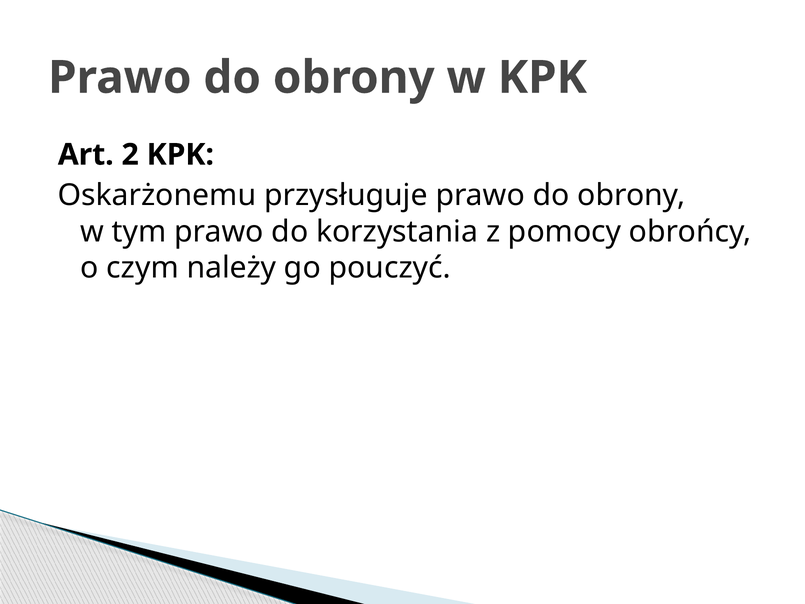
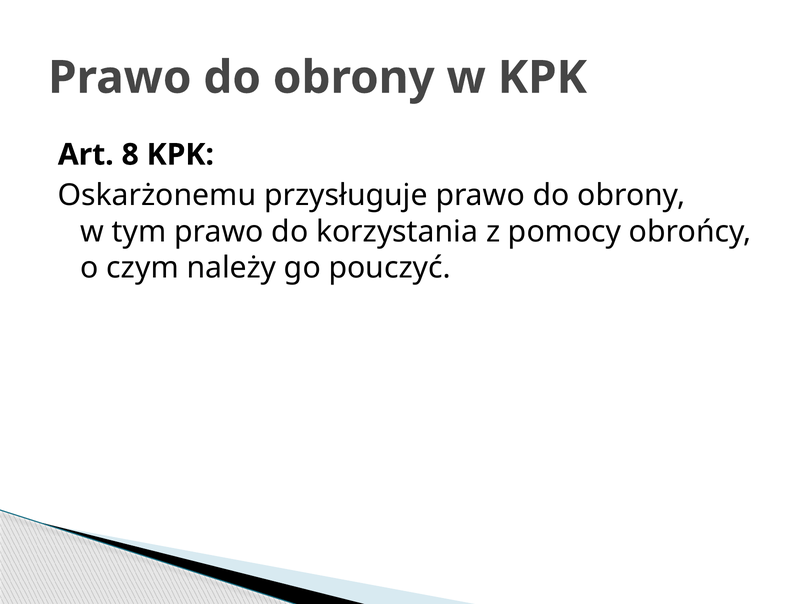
2: 2 -> 8
